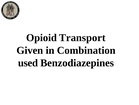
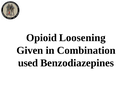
Transport: Transport -> Loosening
